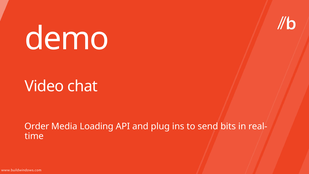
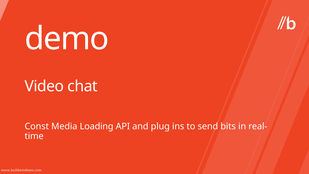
Order: Order -> Const
